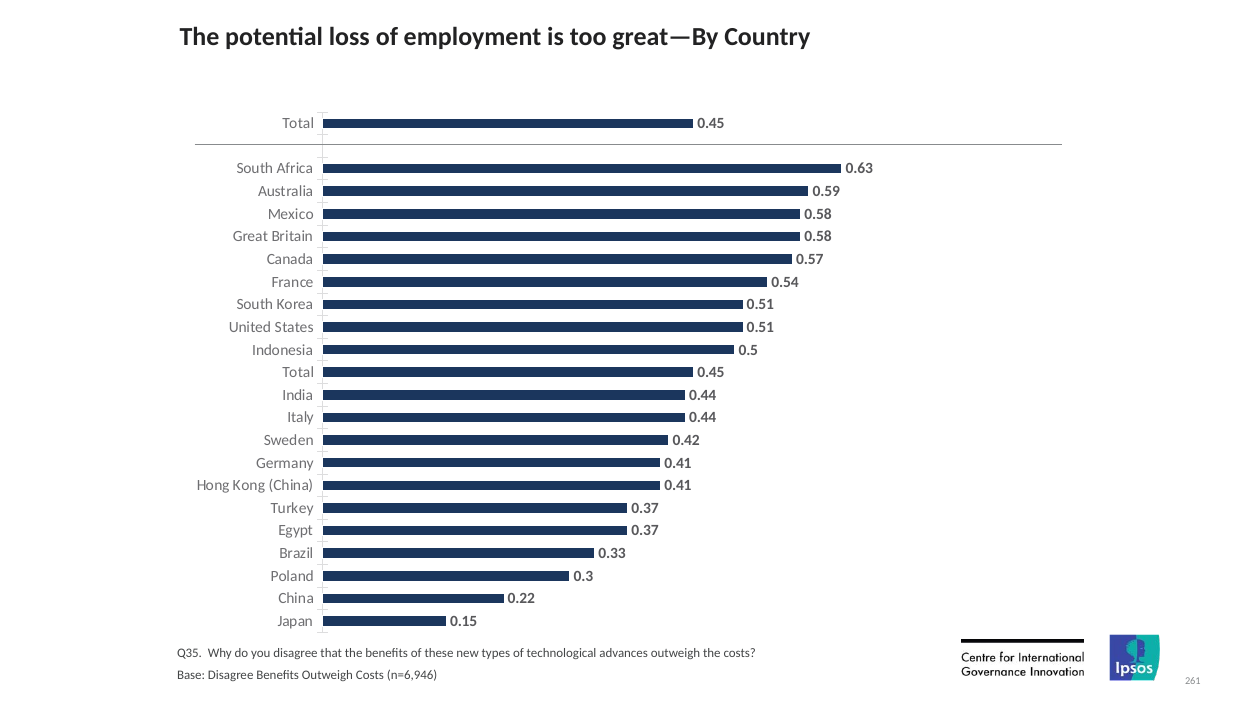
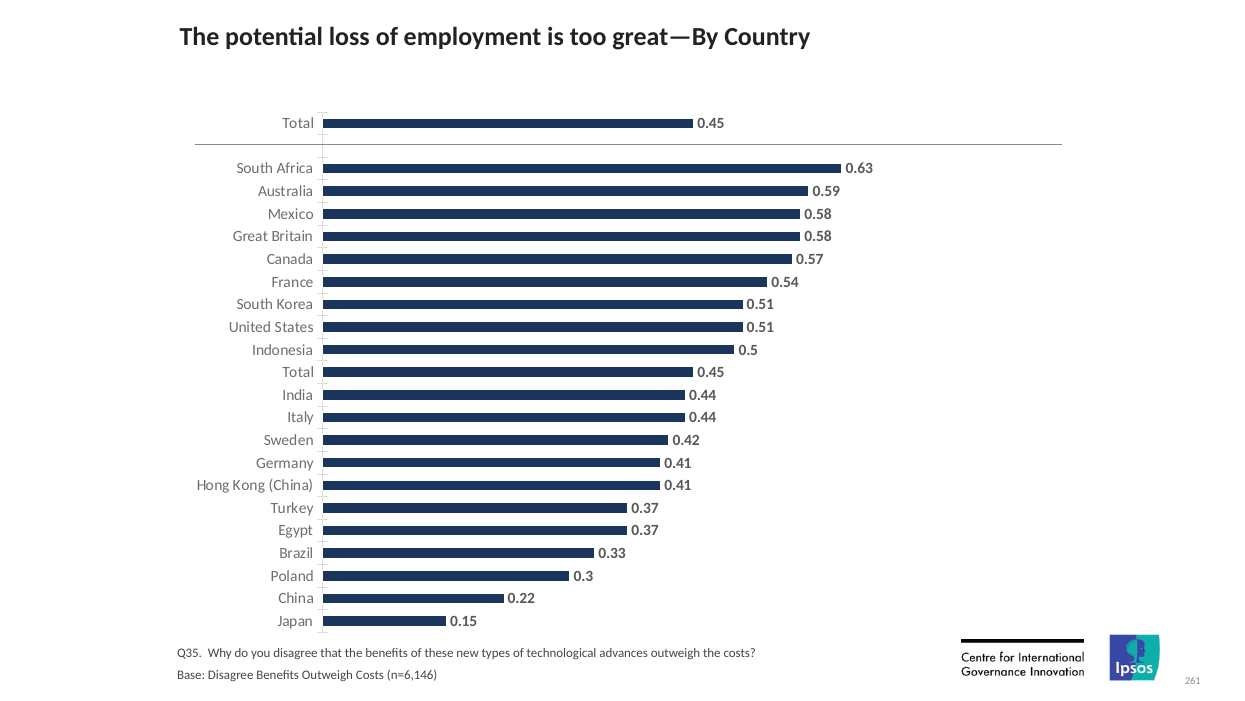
n=6,946: n=6,946 -> n=6,146
